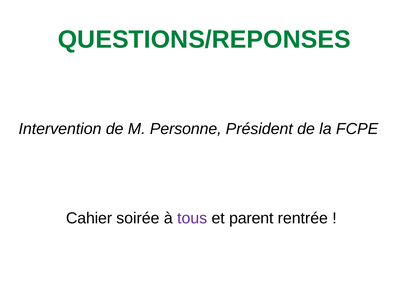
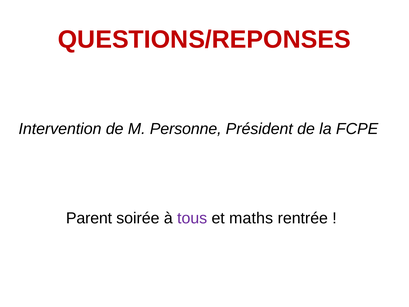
QUESTIONS/REPONSES colour: green -> red
Cahier: Cahier -> Parent
parent: parent -> maths
